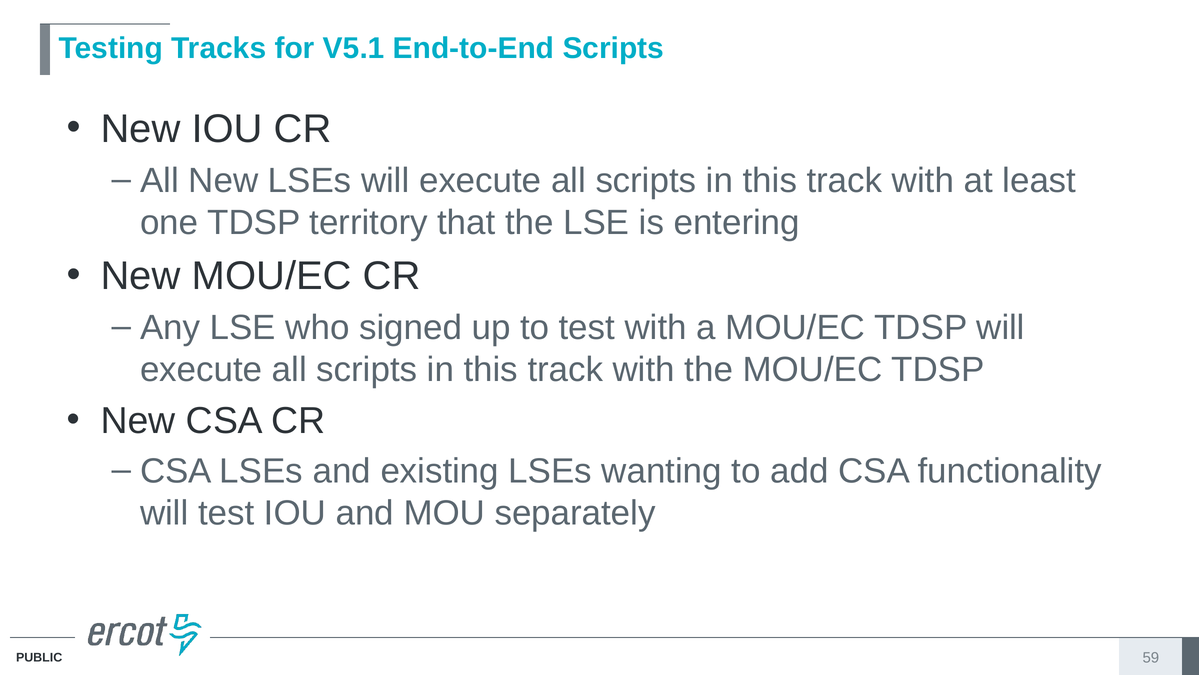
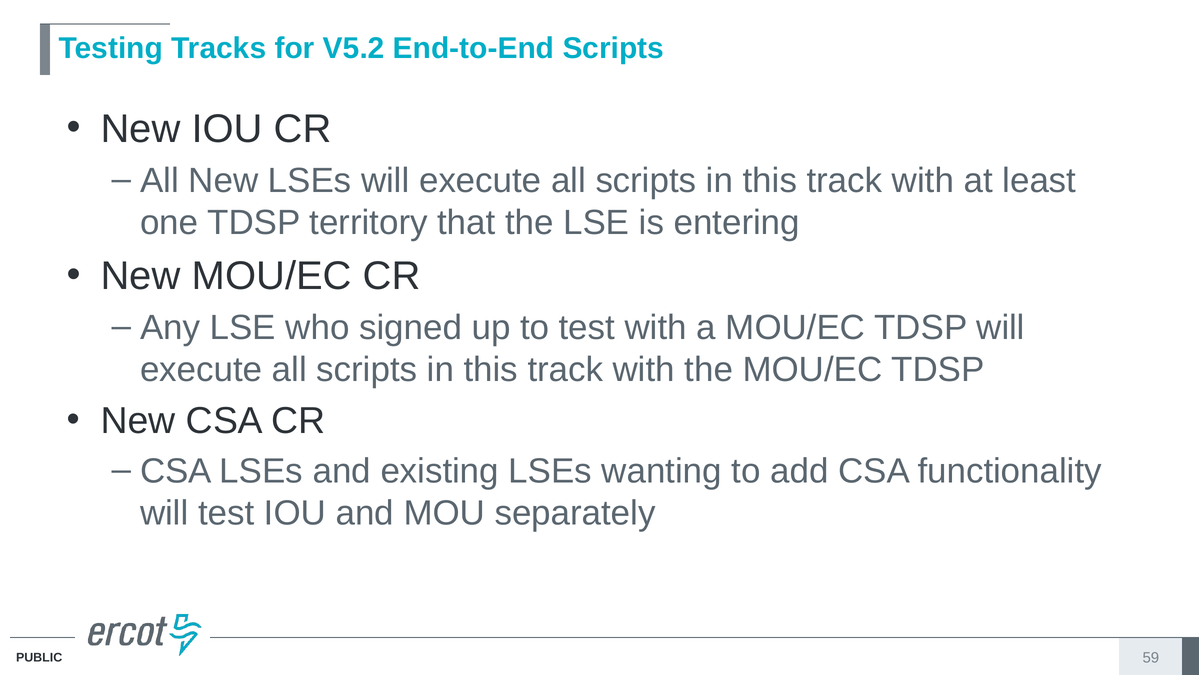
V5.1: V5.1 -> V5.2
